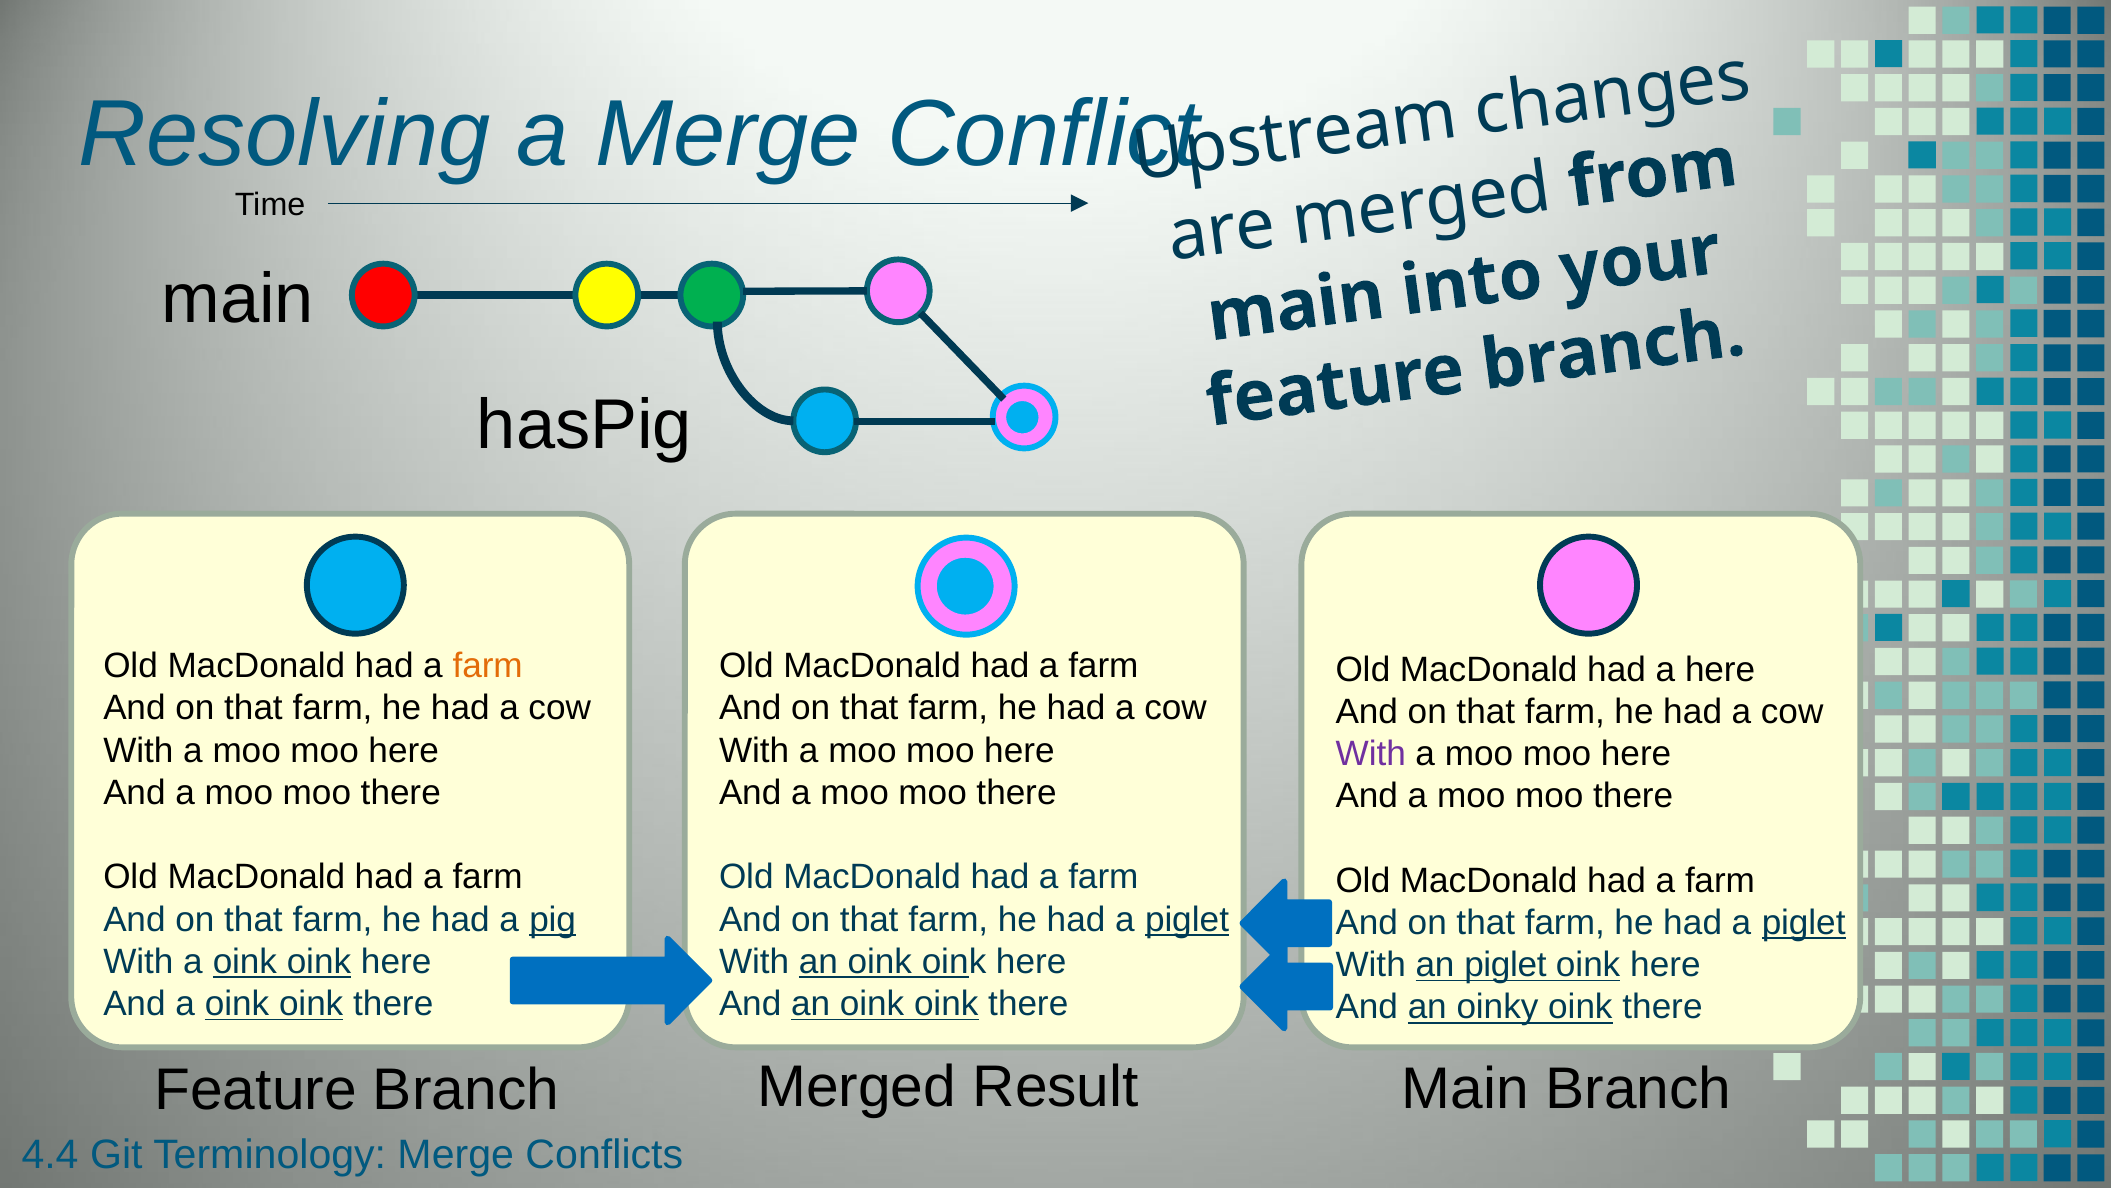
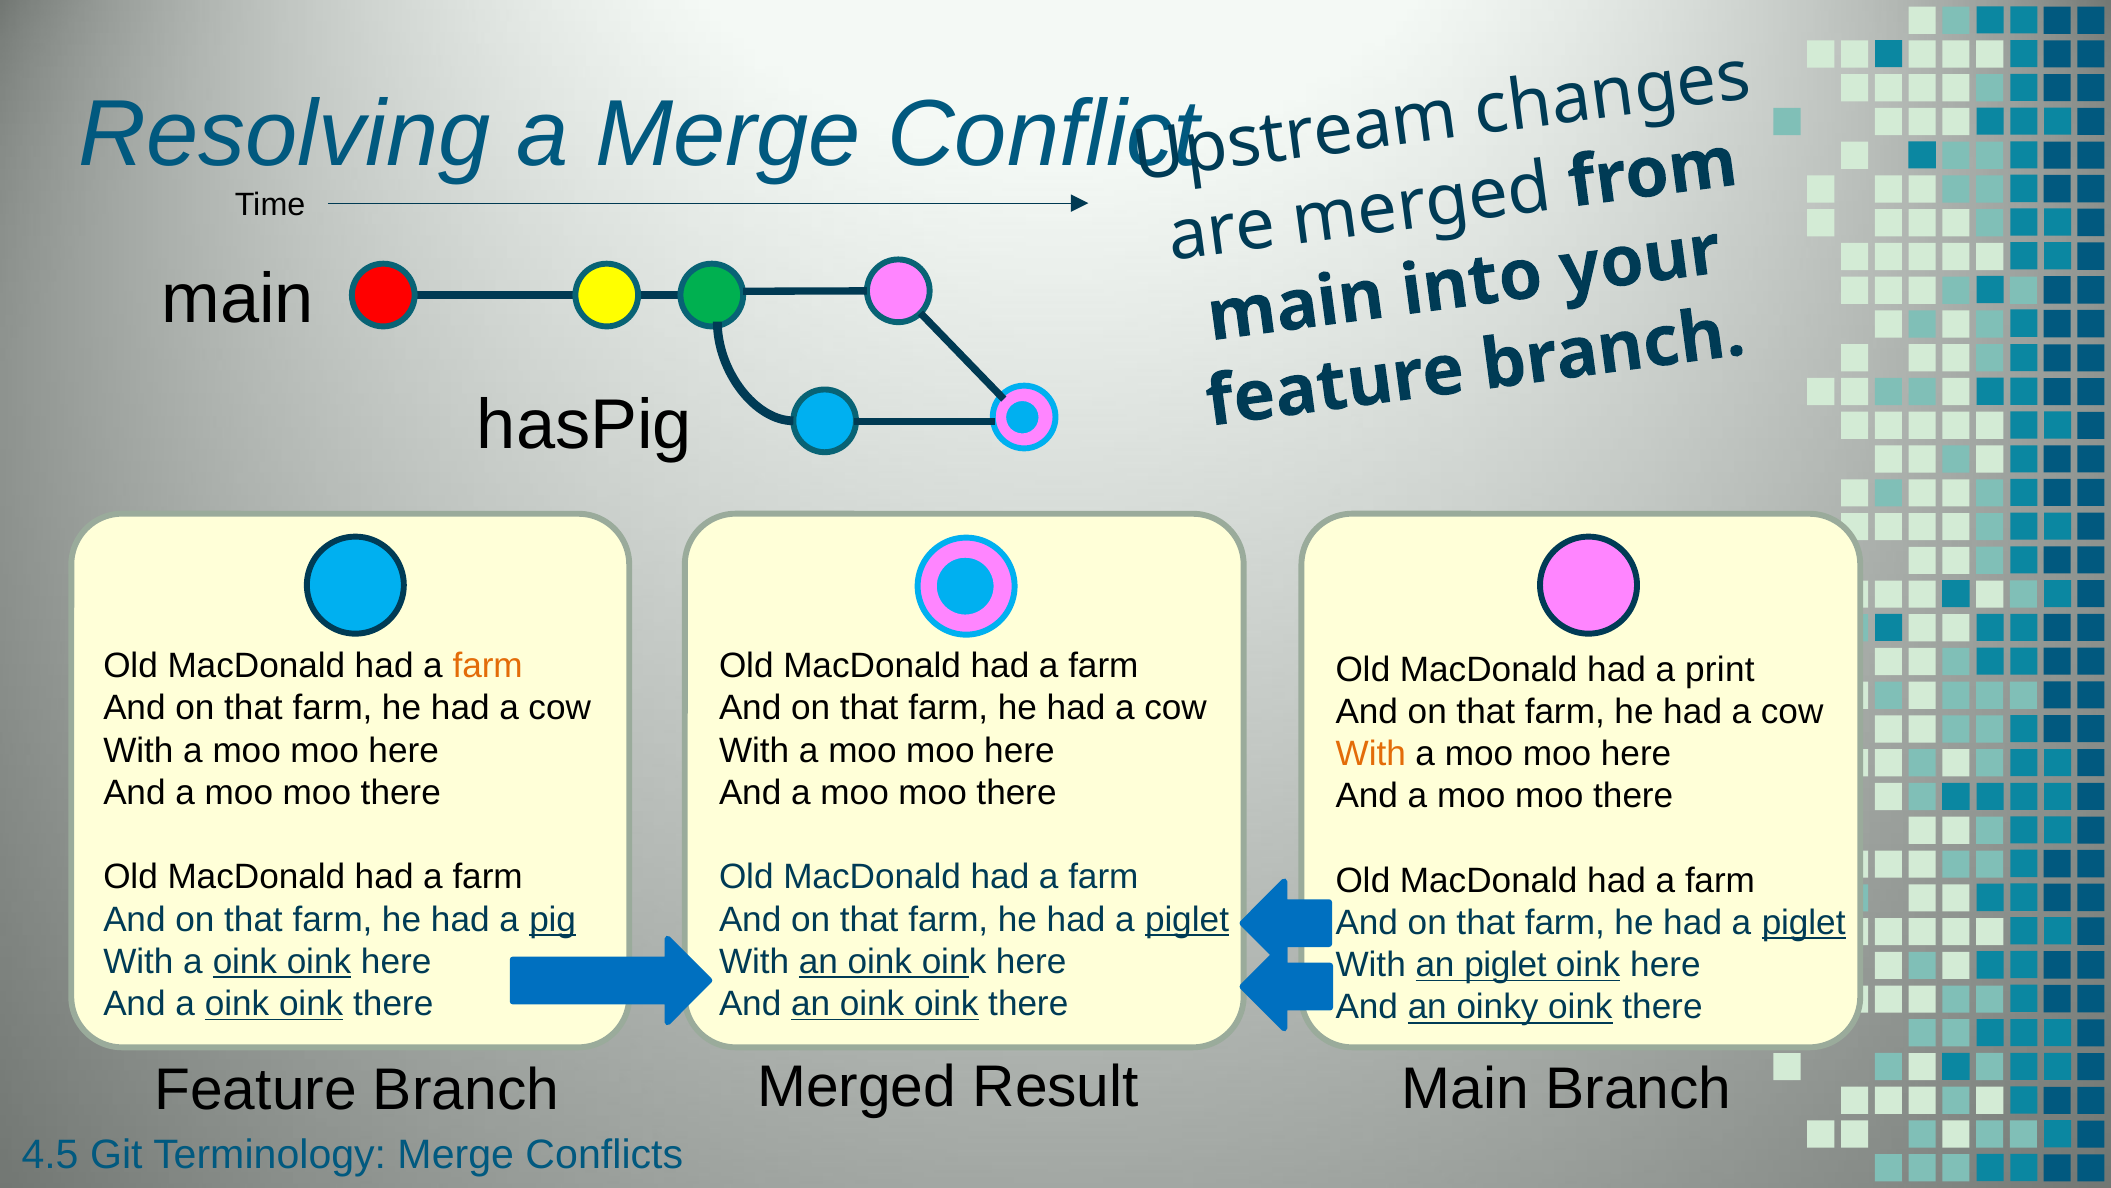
a here: here -> print
With at (1371, 754) colour: purple -> orange
4.4: 4.4 -> 4.5
